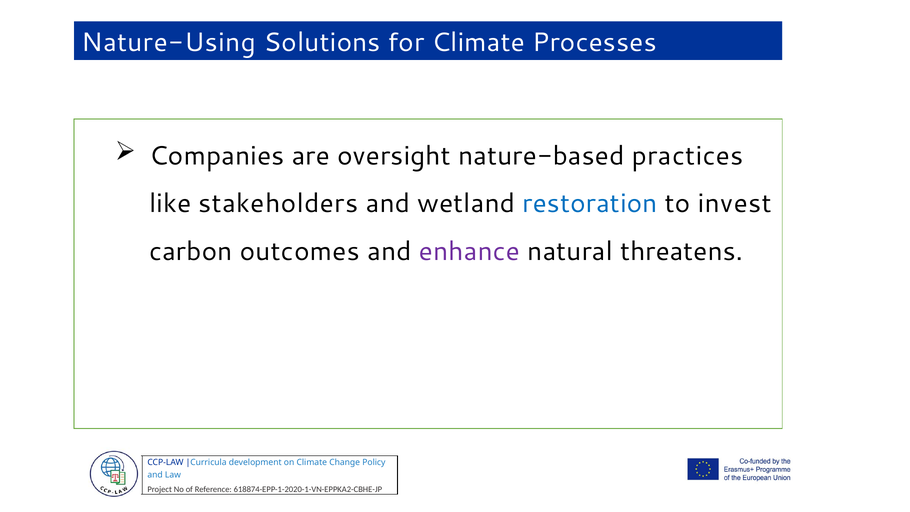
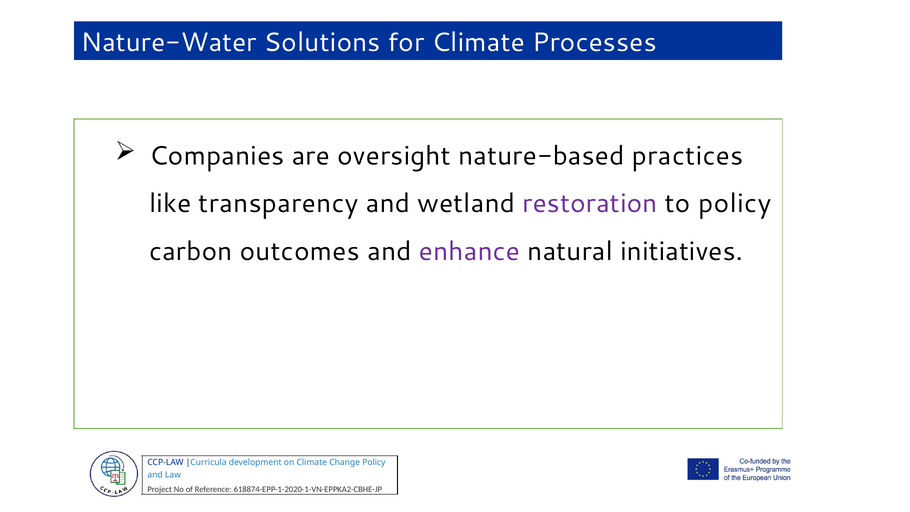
Nature-Using: Nature-Using -> Nature-Water
stakeholders: stakeholders -> transparency
restoration colour: blue -> purple
to invest: invest -> policy
threatens: threatens -> initiatives
